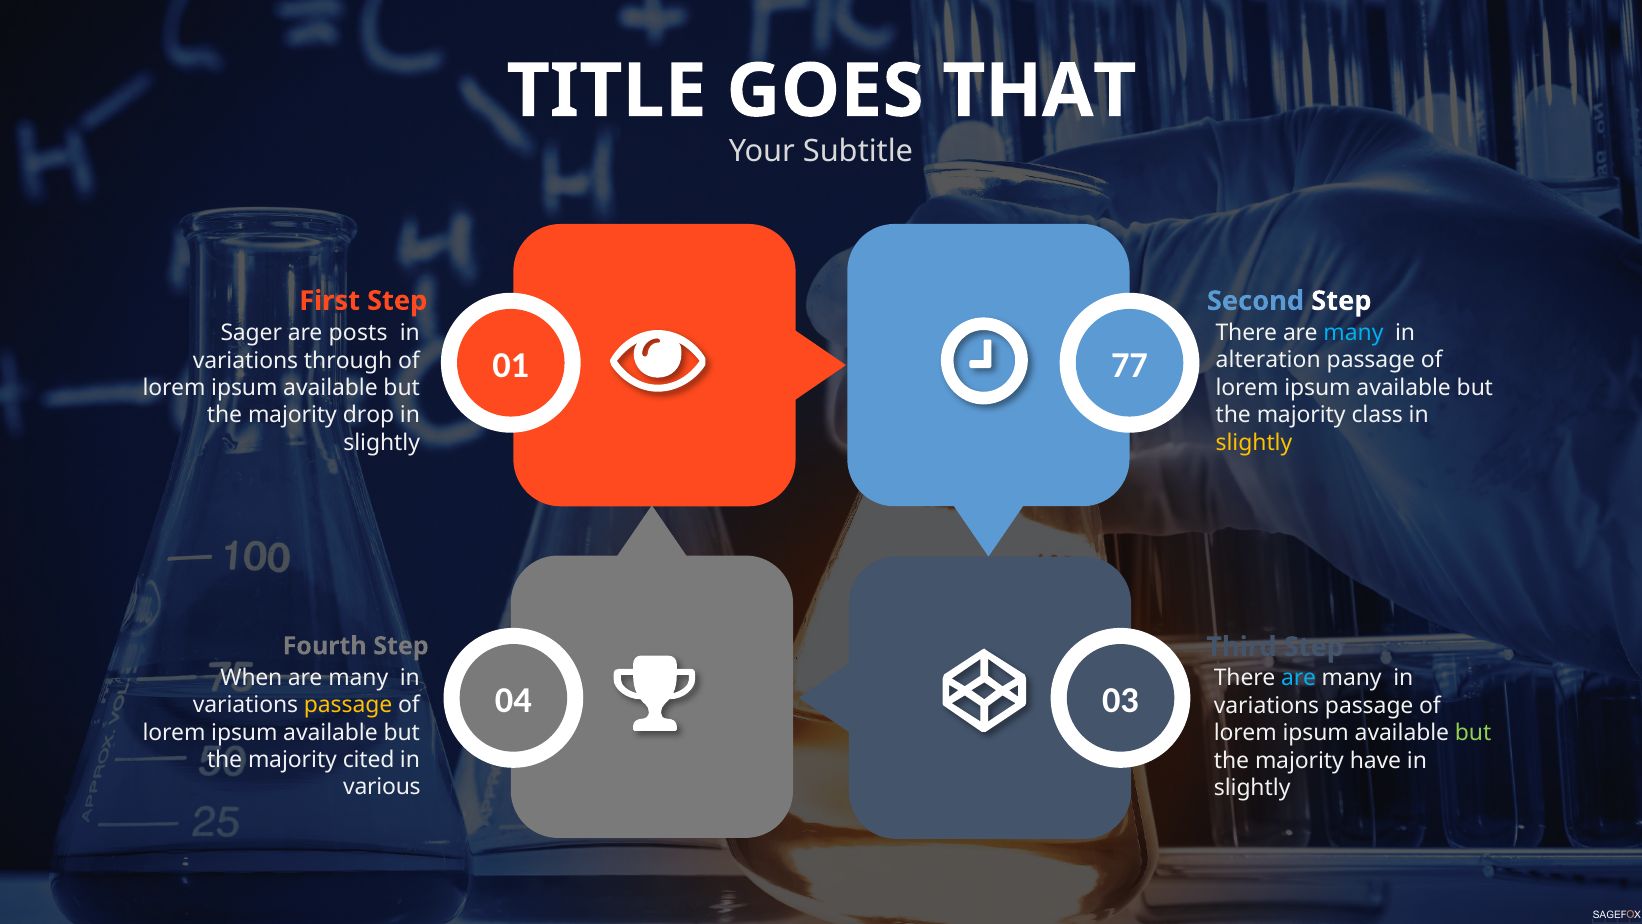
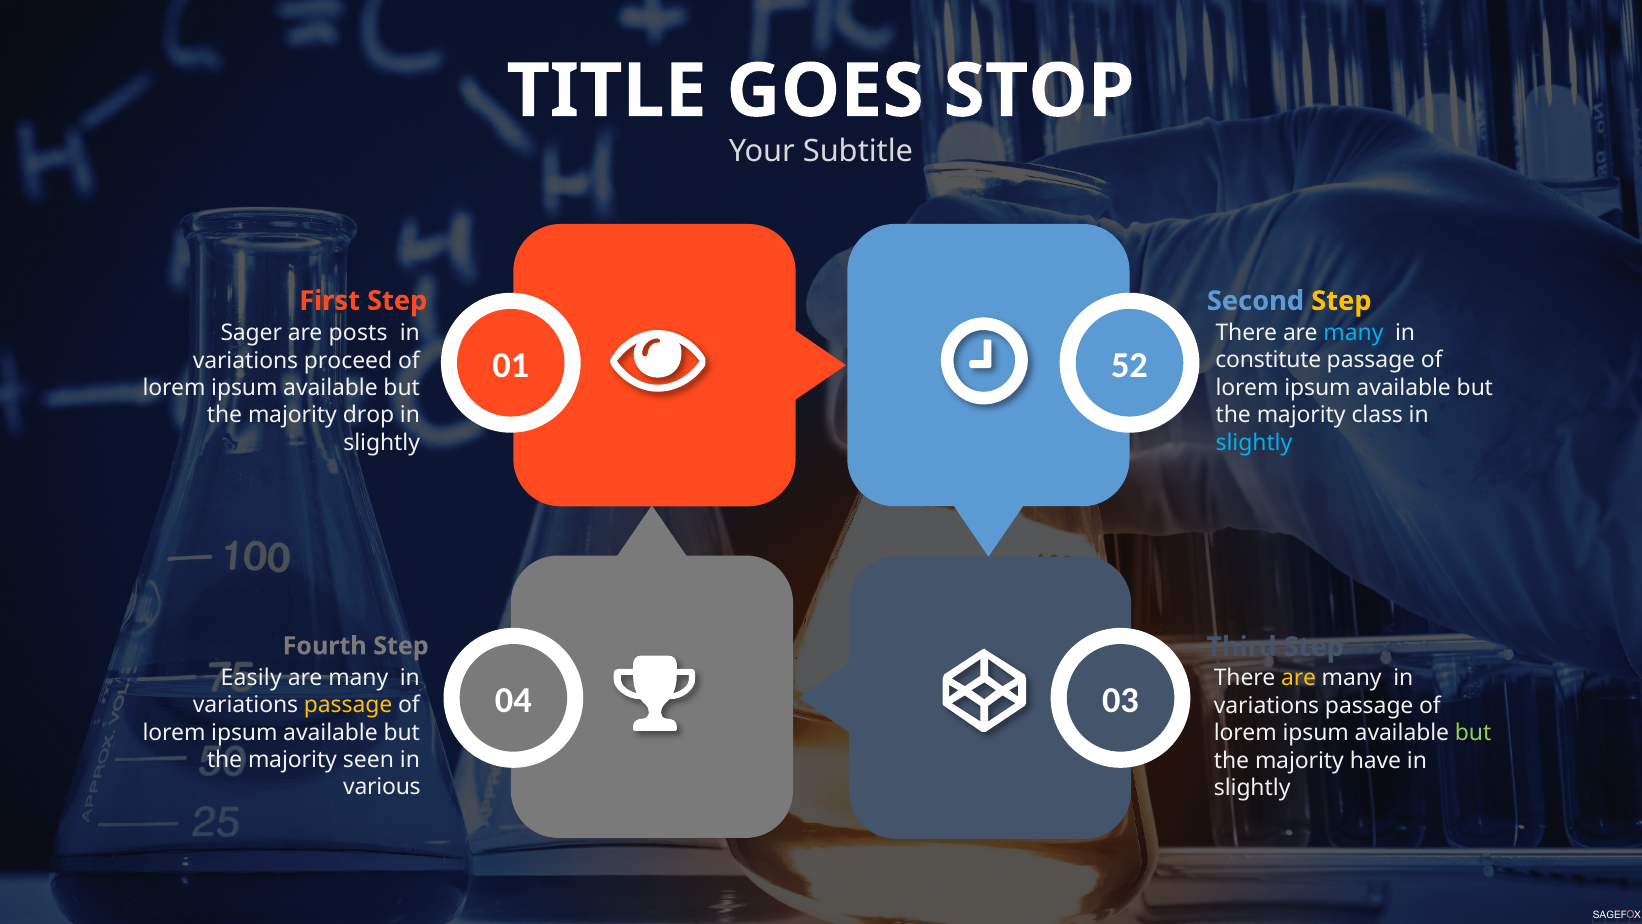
THAT: THAT -> STOP
Step at (1341, 301) colour: white -> yellow
77: 77 -> 52
alteration: alteration -> constitute
through: through -> proceed
slightly at (1254, 442) colour: yellow -> light blue
When: When -> Easily
are at (1299, 678) colour: light blue -> yellow
cited: cited -> seen
